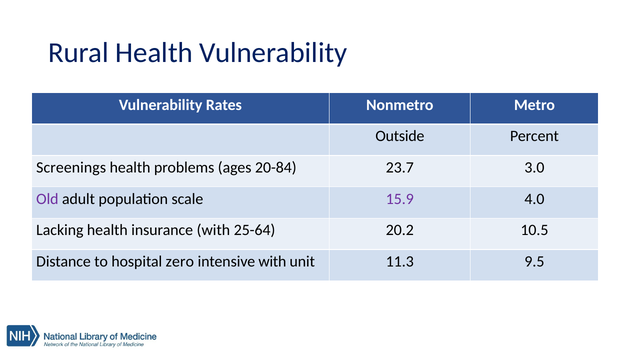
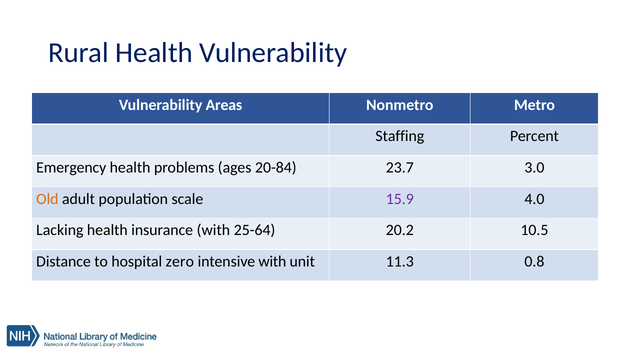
Rates: Rates -> Areas
Outside: Outside -> Staffing
Screenings: Screenings -> Emergency
Old colour: purple -> orange
9.5: 9.5 -> 0.8
